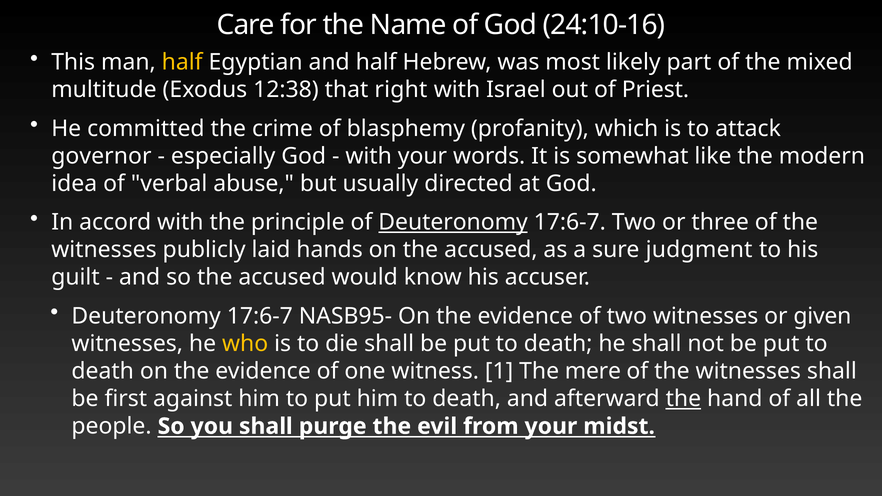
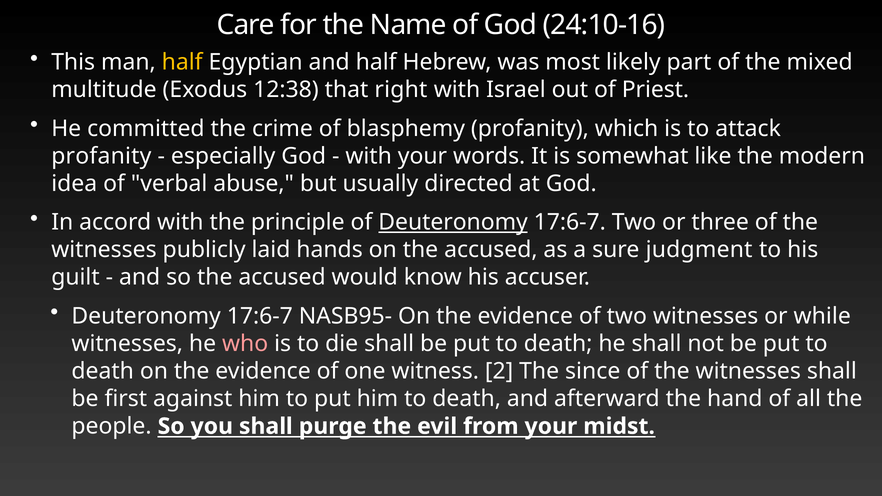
governor at (101, 156): governor -> profanity
given: given -> while
who colour: yellow -> pink
1: 1 -> 2
mere: mere -> since
the at (683, 399) underline: present -> none
